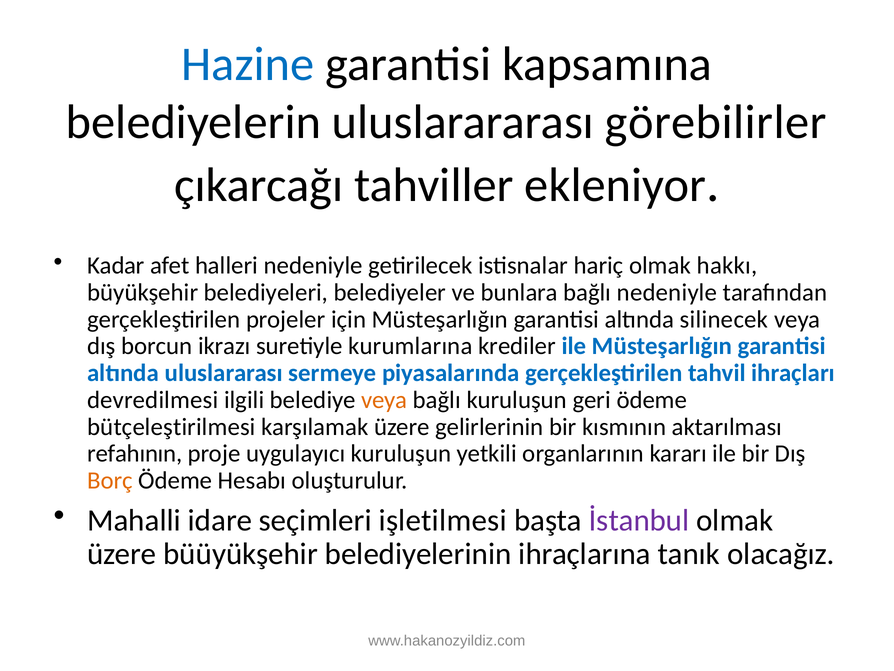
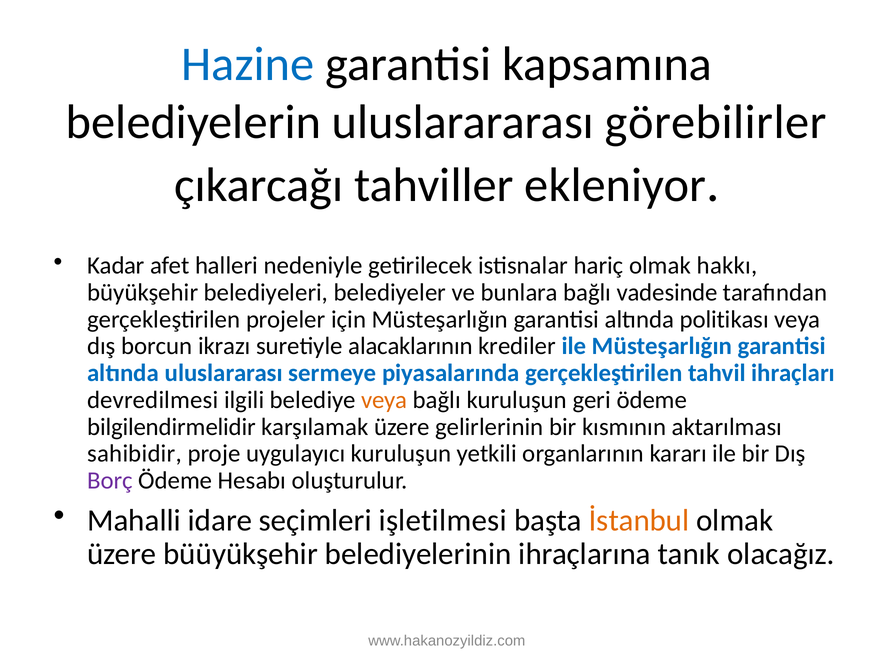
bağlı nedeniyle: nedeniyle -> vadesinde
silinecek: silinecek -> politikası
kurumlarına: kurumlarına -> alacaklarının
bütçeleştirilmesi: bütçeleştirilmesi -> bilgilendirmelidir
refahının: refahının -> sahibidir
Borç colour: orange -> purple
İstanbul colour: purple -> orange
